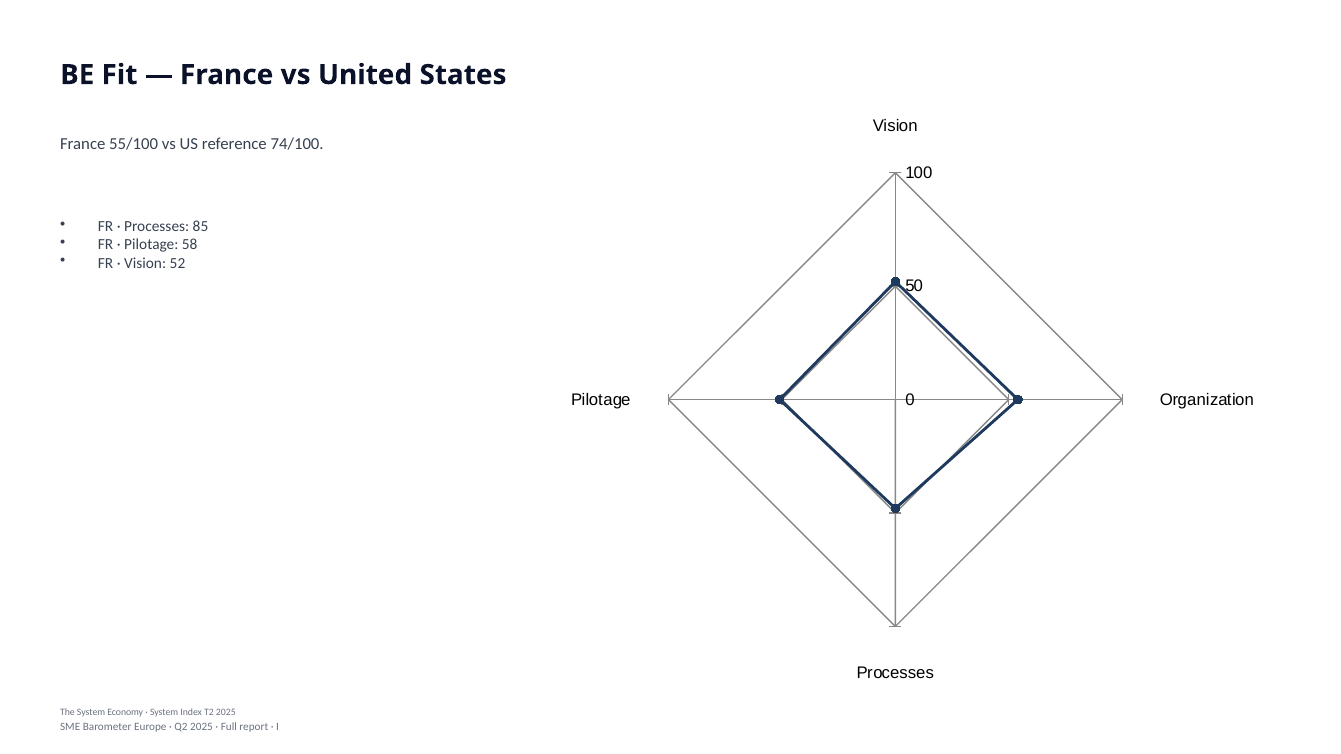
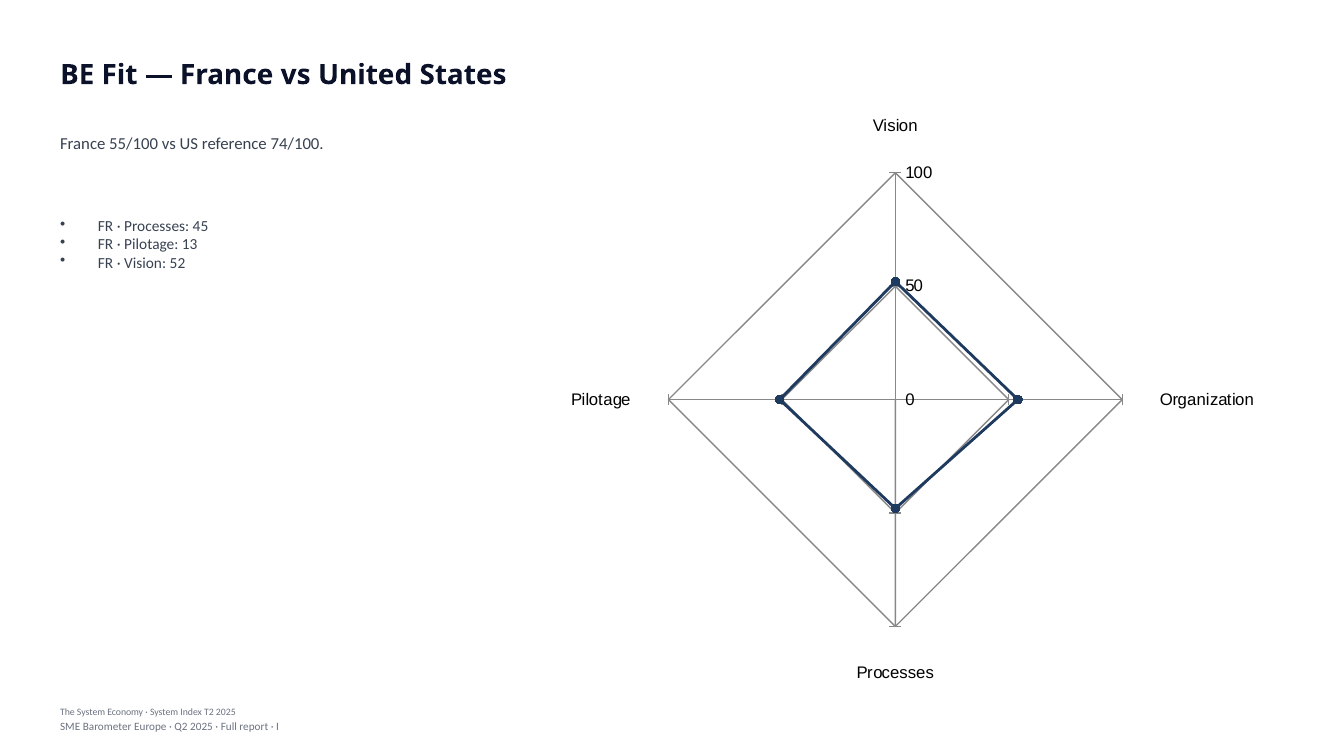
85: 85 -> 45
58: 58 -> 13
